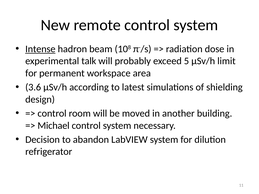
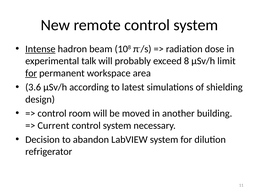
5: 5 -> 8
for at (31, 73) underline: none -> present
Michael: Michael -> Current
